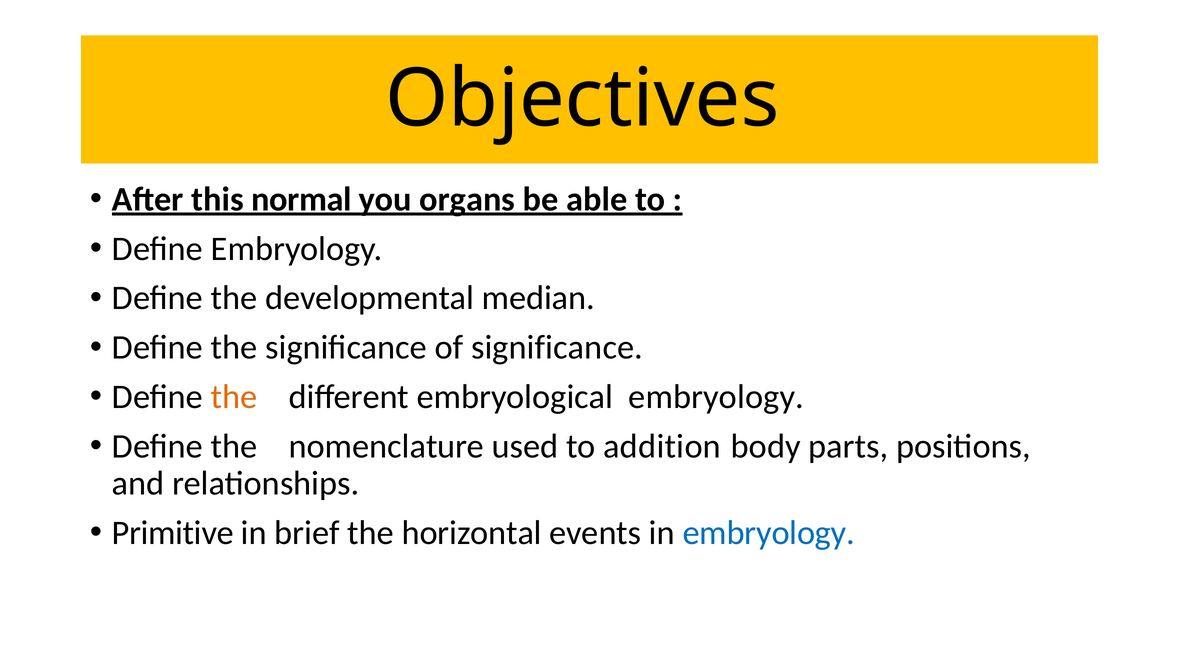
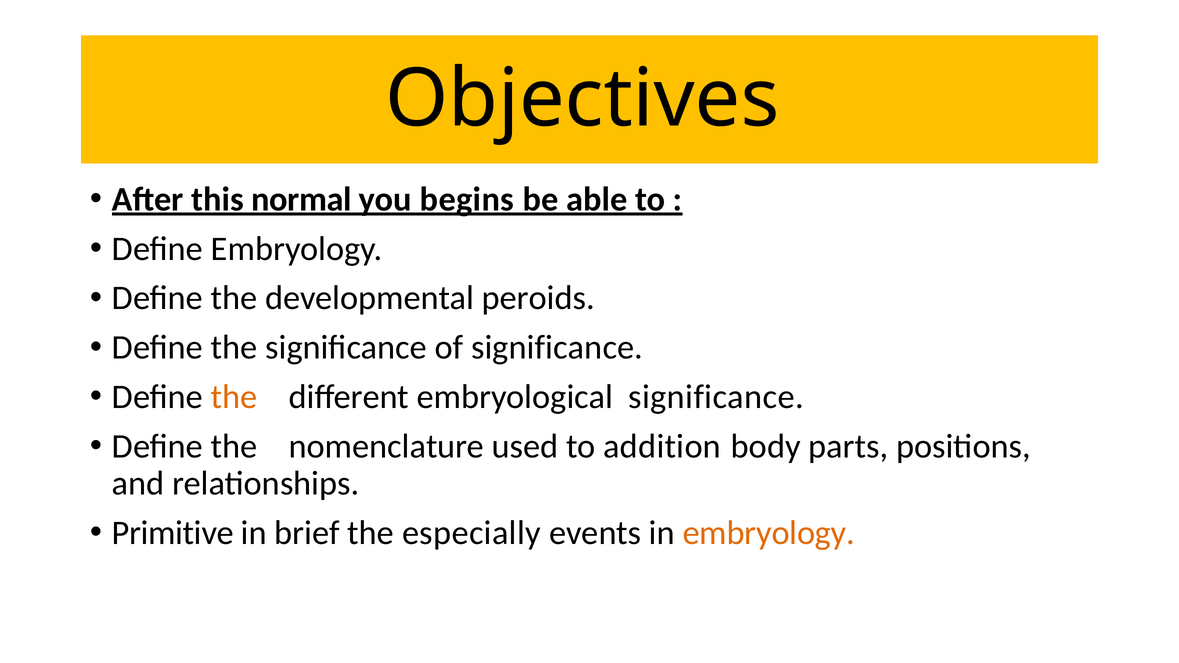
organs: organs -> begins
median: median -> peroids
embryological embryology: embryology -> significance
horizontal: horizontal -> especially
embryology at (769, 533) colour: blue -> orange
